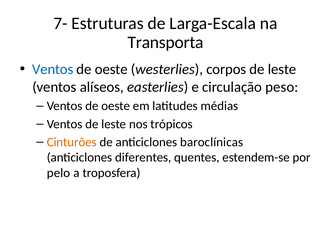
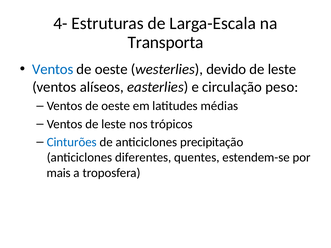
7-: 7- -> 4-
corpos: corpos -> devido
Cinturões colour: orange -> blue
baroclínicas: baroclínicas -> precipitação
pelo: pelo -> mais
